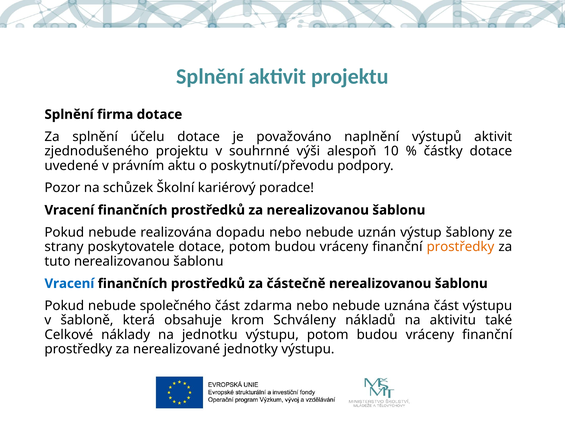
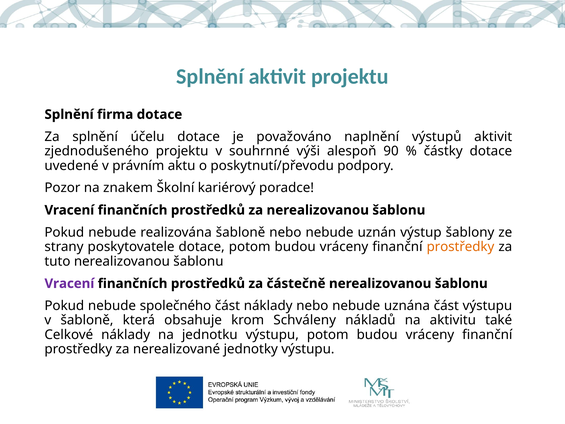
10: 10 -> 90
schůzek: schůzek -> znakem
realizována dopadu: dopadu -> šabloně
Vracení at (69, 283) colour: blue -> purple
část zdarma: zdarma -> náklady
